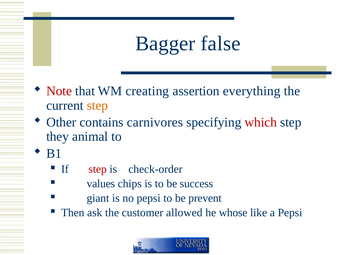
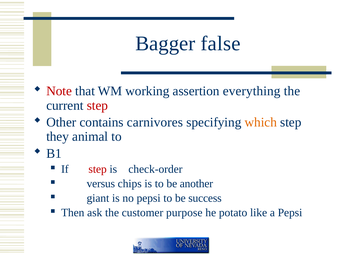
creating: creating -> working
step at (97, 105) colour: orange -> red
which colour: red -> orange
values: values -> versus
success: success -> another
prevent: prevent -> success
allowed: allowed -> purpose
whose: whose -> potato
